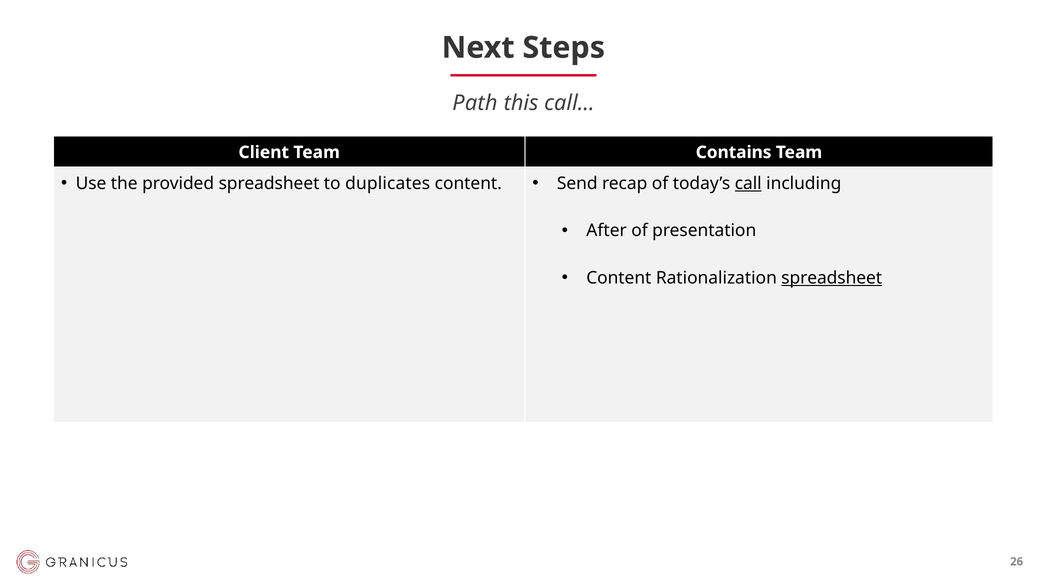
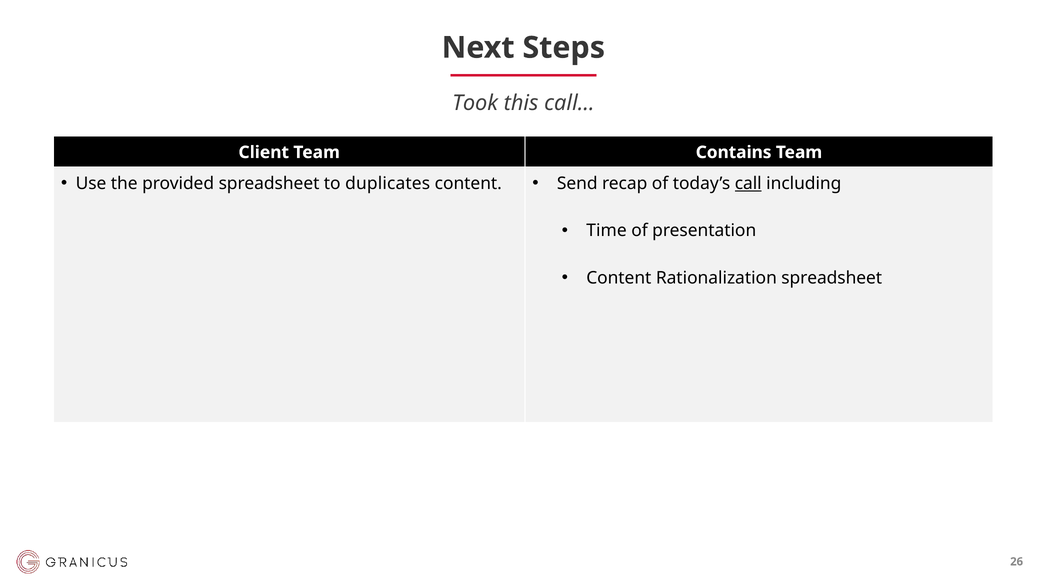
Path: Path -> Took
After: After -> Time
spreadsheet at (832, 278) underline: present -> none
